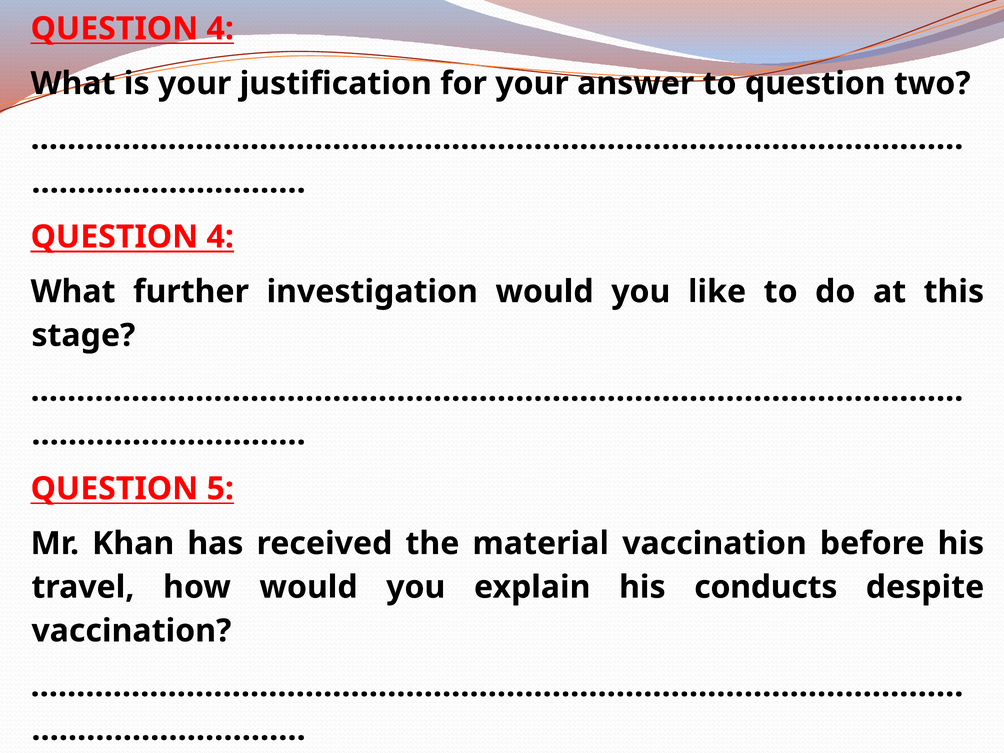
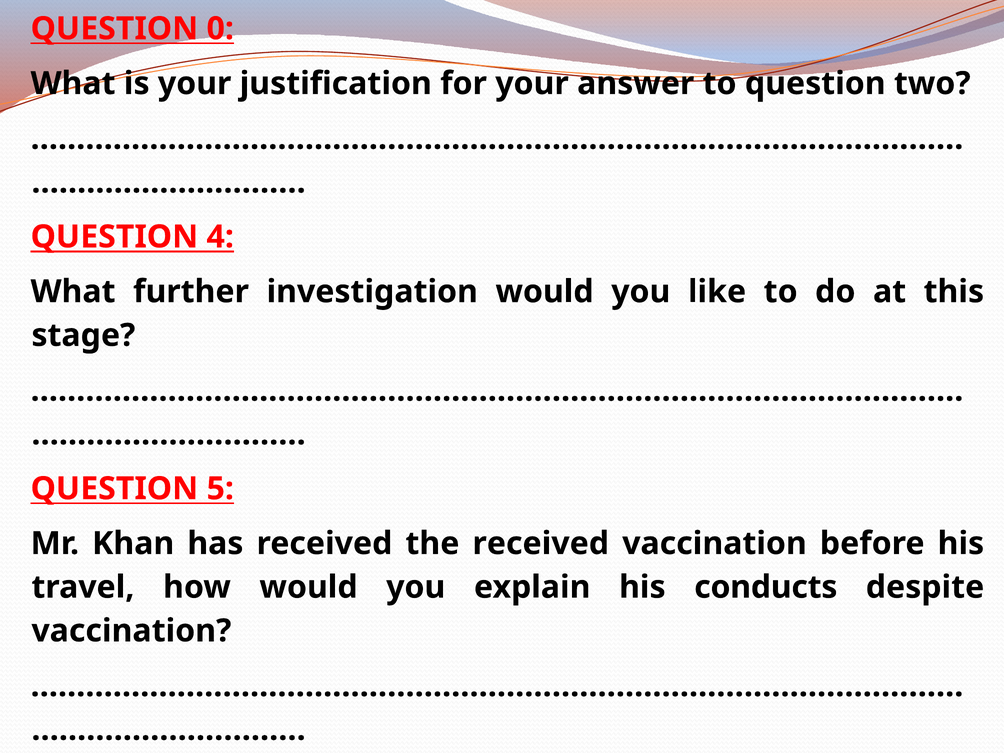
4 at (220, 29): 4 -> 0
the material: material -> received
